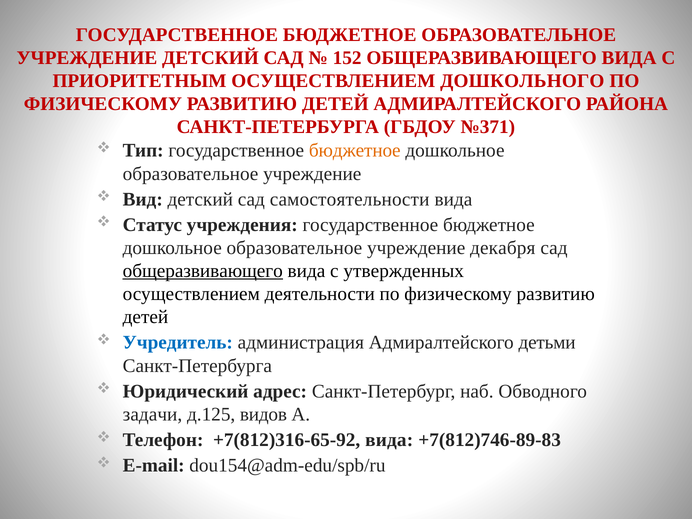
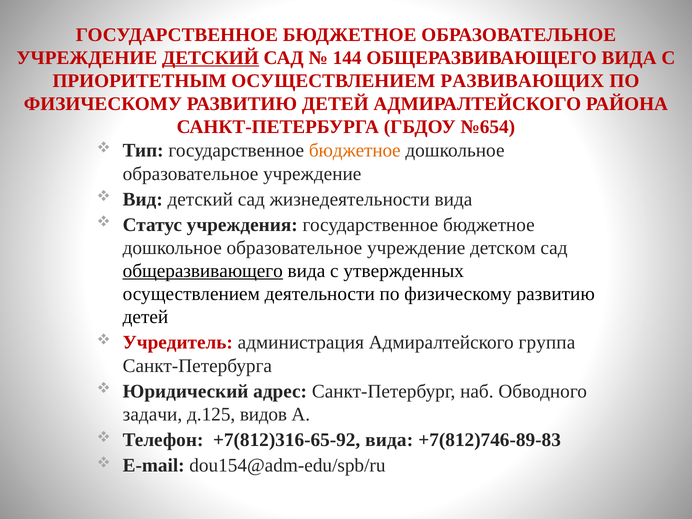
ДЕТСКИЙ at (210, 58) underline: none -> present
152: 152 -> 144
ДОШКОЛЬНОГО: ДОШКОЛЬНОГО -> РАЗВИВАЮЩИХ
№371: №371 -> №654
самостоятельности: самостоятельности -> жизнедеятельности
декабря: декабря -> детском
Учредитель colour: blue -> red
детьми: детьми -> группа
